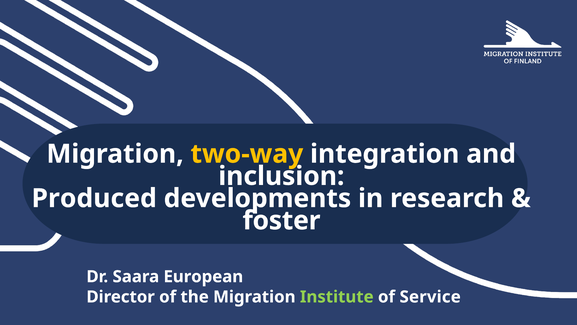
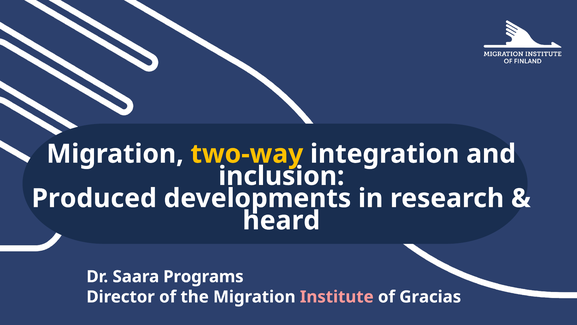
foster: foster -> heard
European: European -> Programs
Institute colour: light green -> pink
Service: Service -> Gracias
